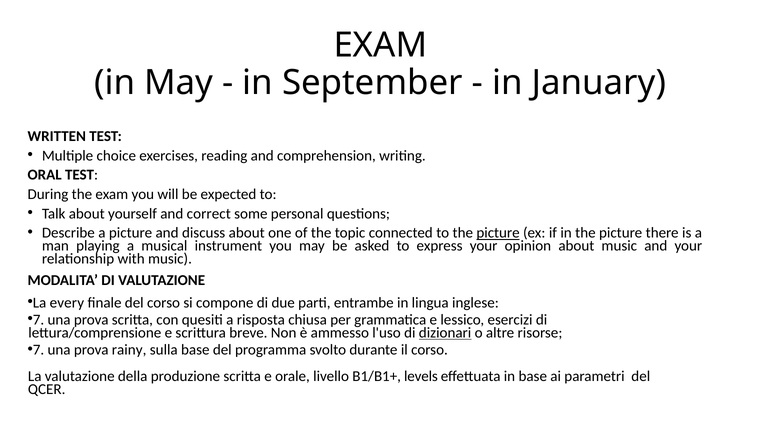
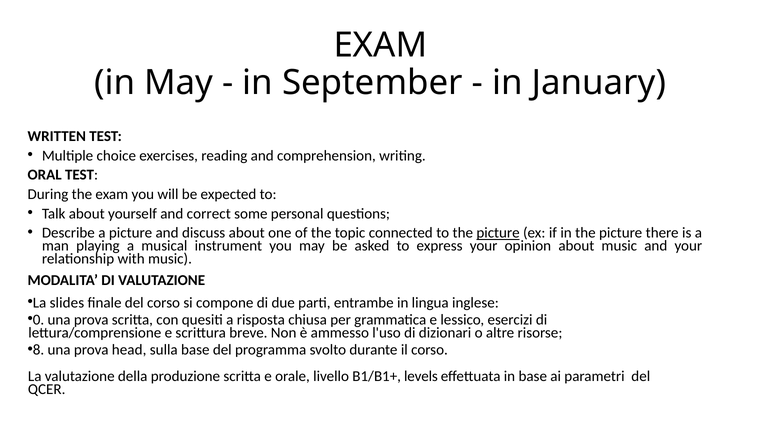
every: every -> slides
7 at (39, 320): 7 -> 0
dizionari underline: present -> none
7 at (39, 350): 7 -> 8
rainy: rainy -> head
